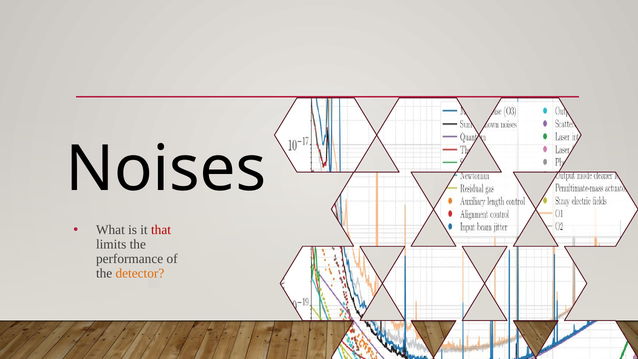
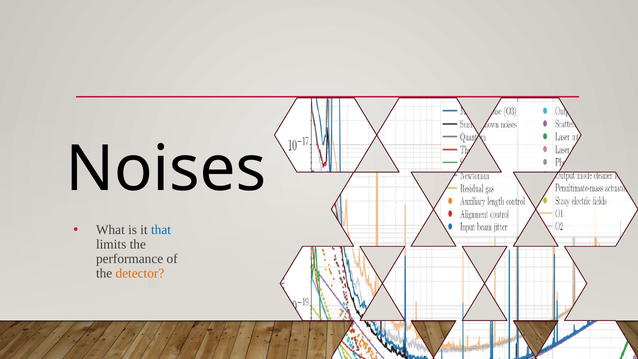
that colour: red -> blue
